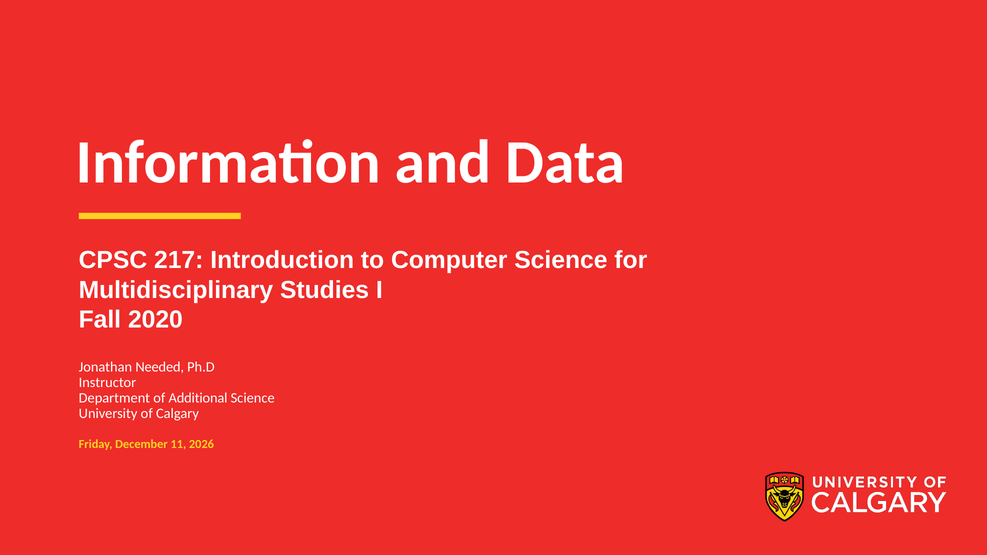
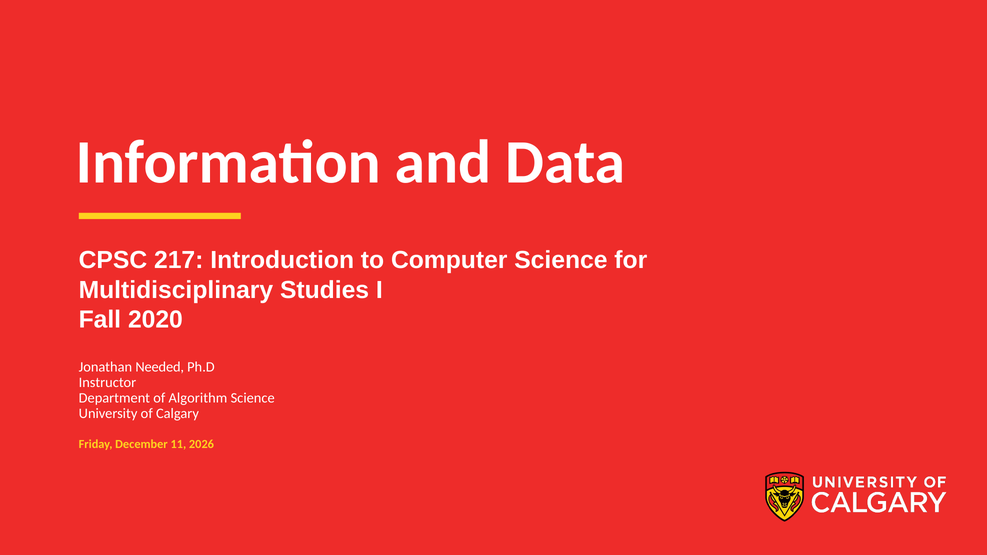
Additional: Additional -> Algorithm
